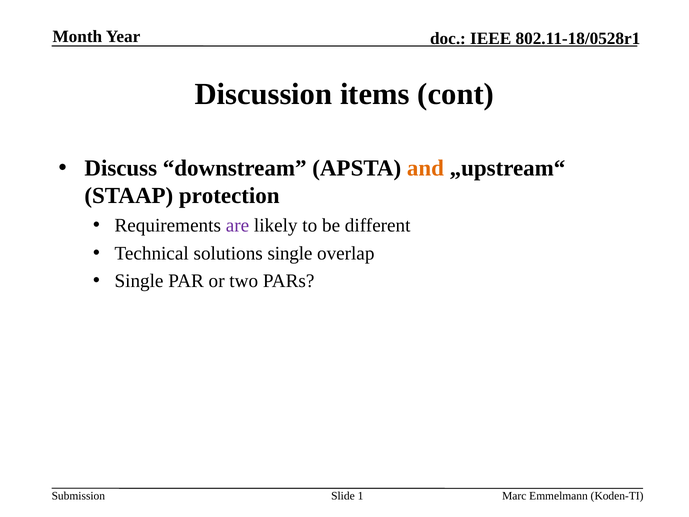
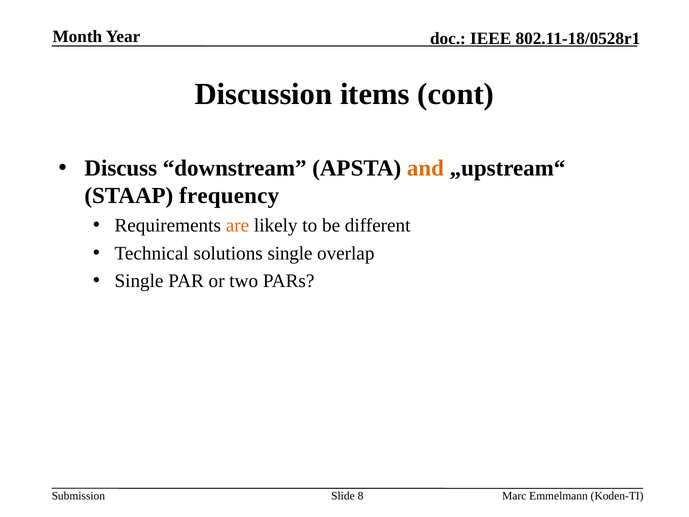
protection: protection -> frequency
are colour: purple -> orange
1: 1 -> 8
